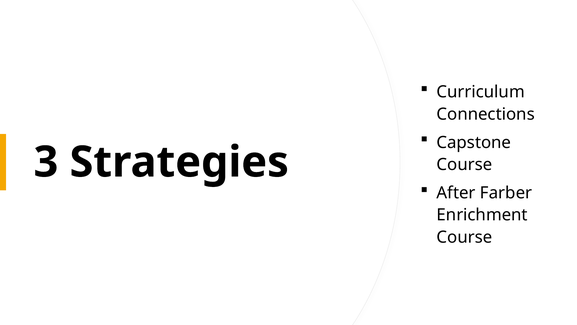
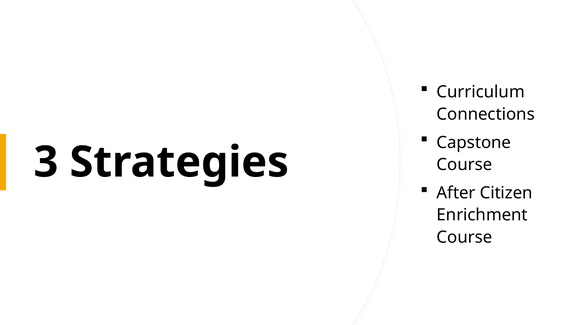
Farber: Farber -> Citizen
